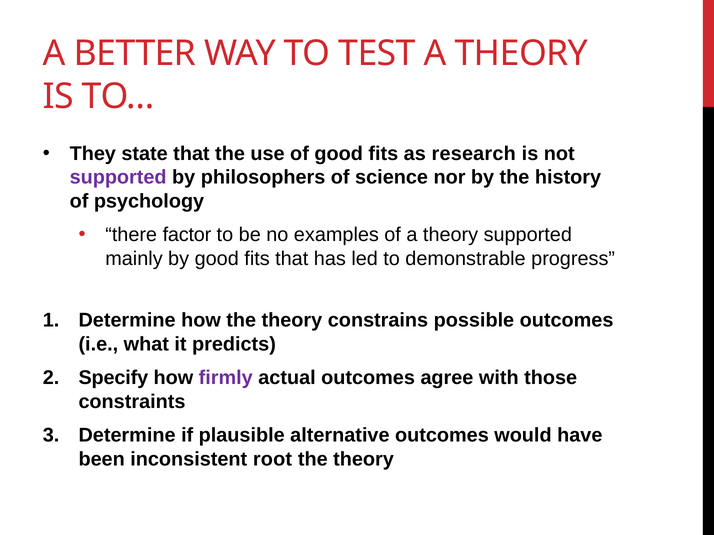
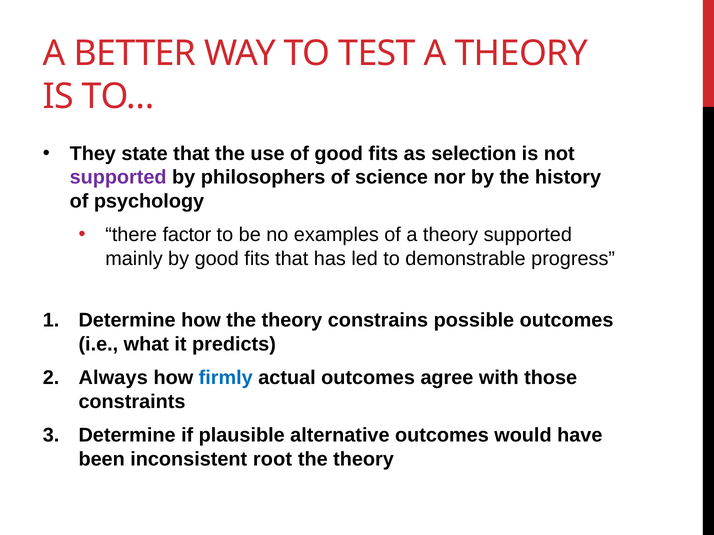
research: research -> selection
Specify: Specify -> Always
firmly colour: purple -> blue
